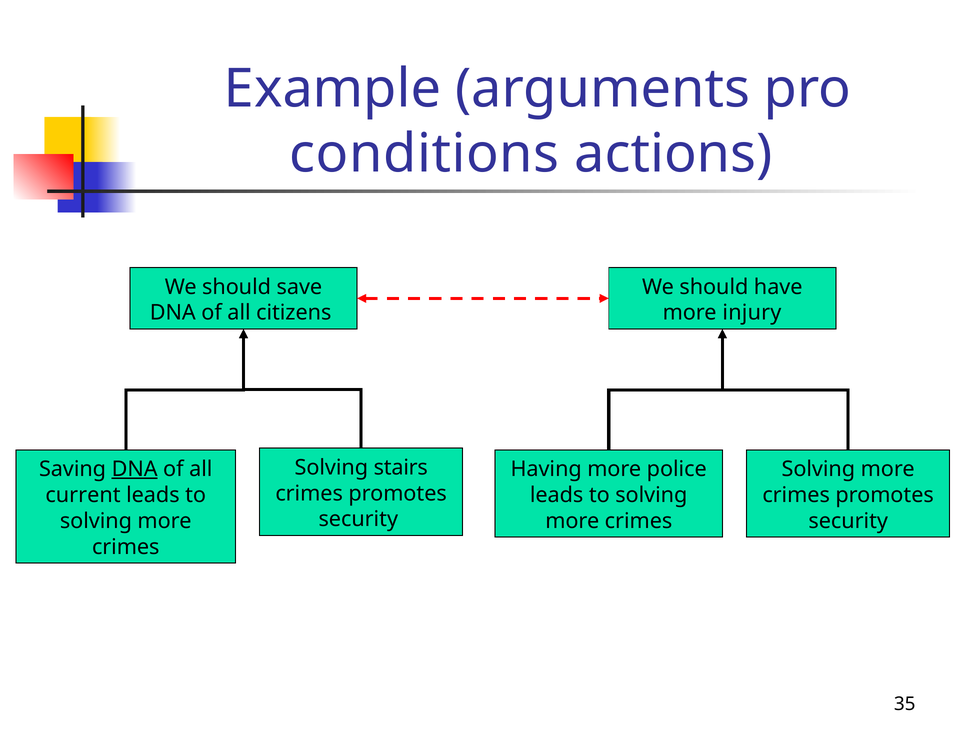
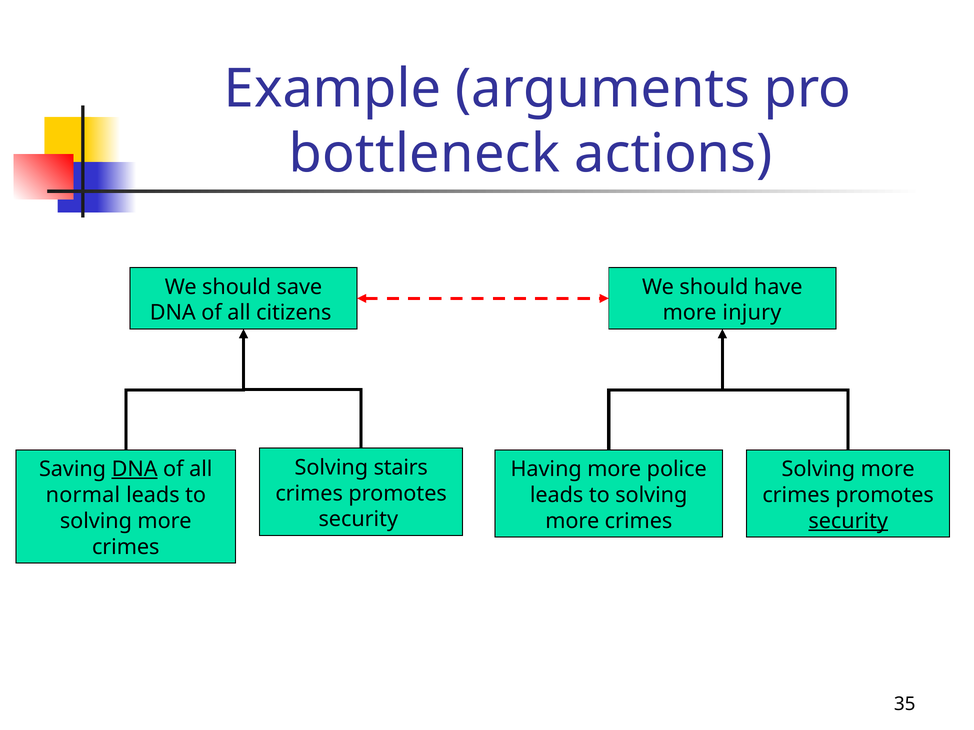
conditions: conditions -> bottleneck
current: current -> normal
security at (848, 521) underline: none -> present
